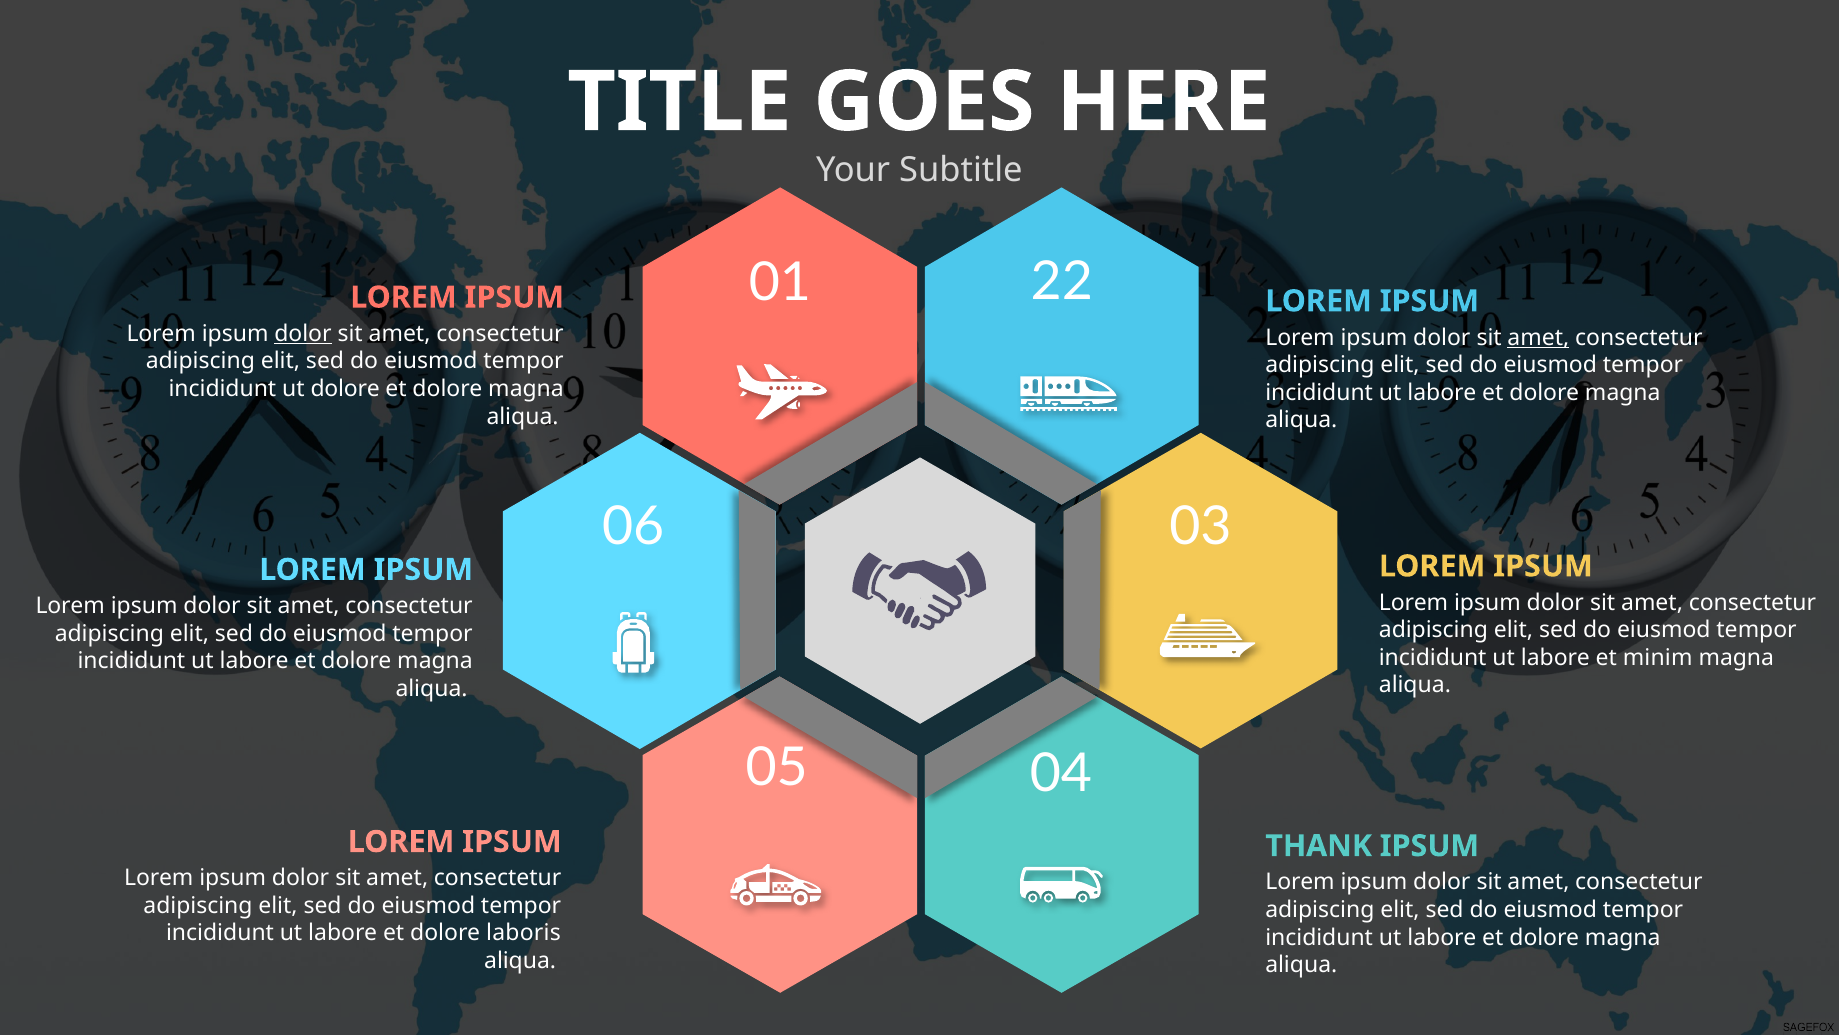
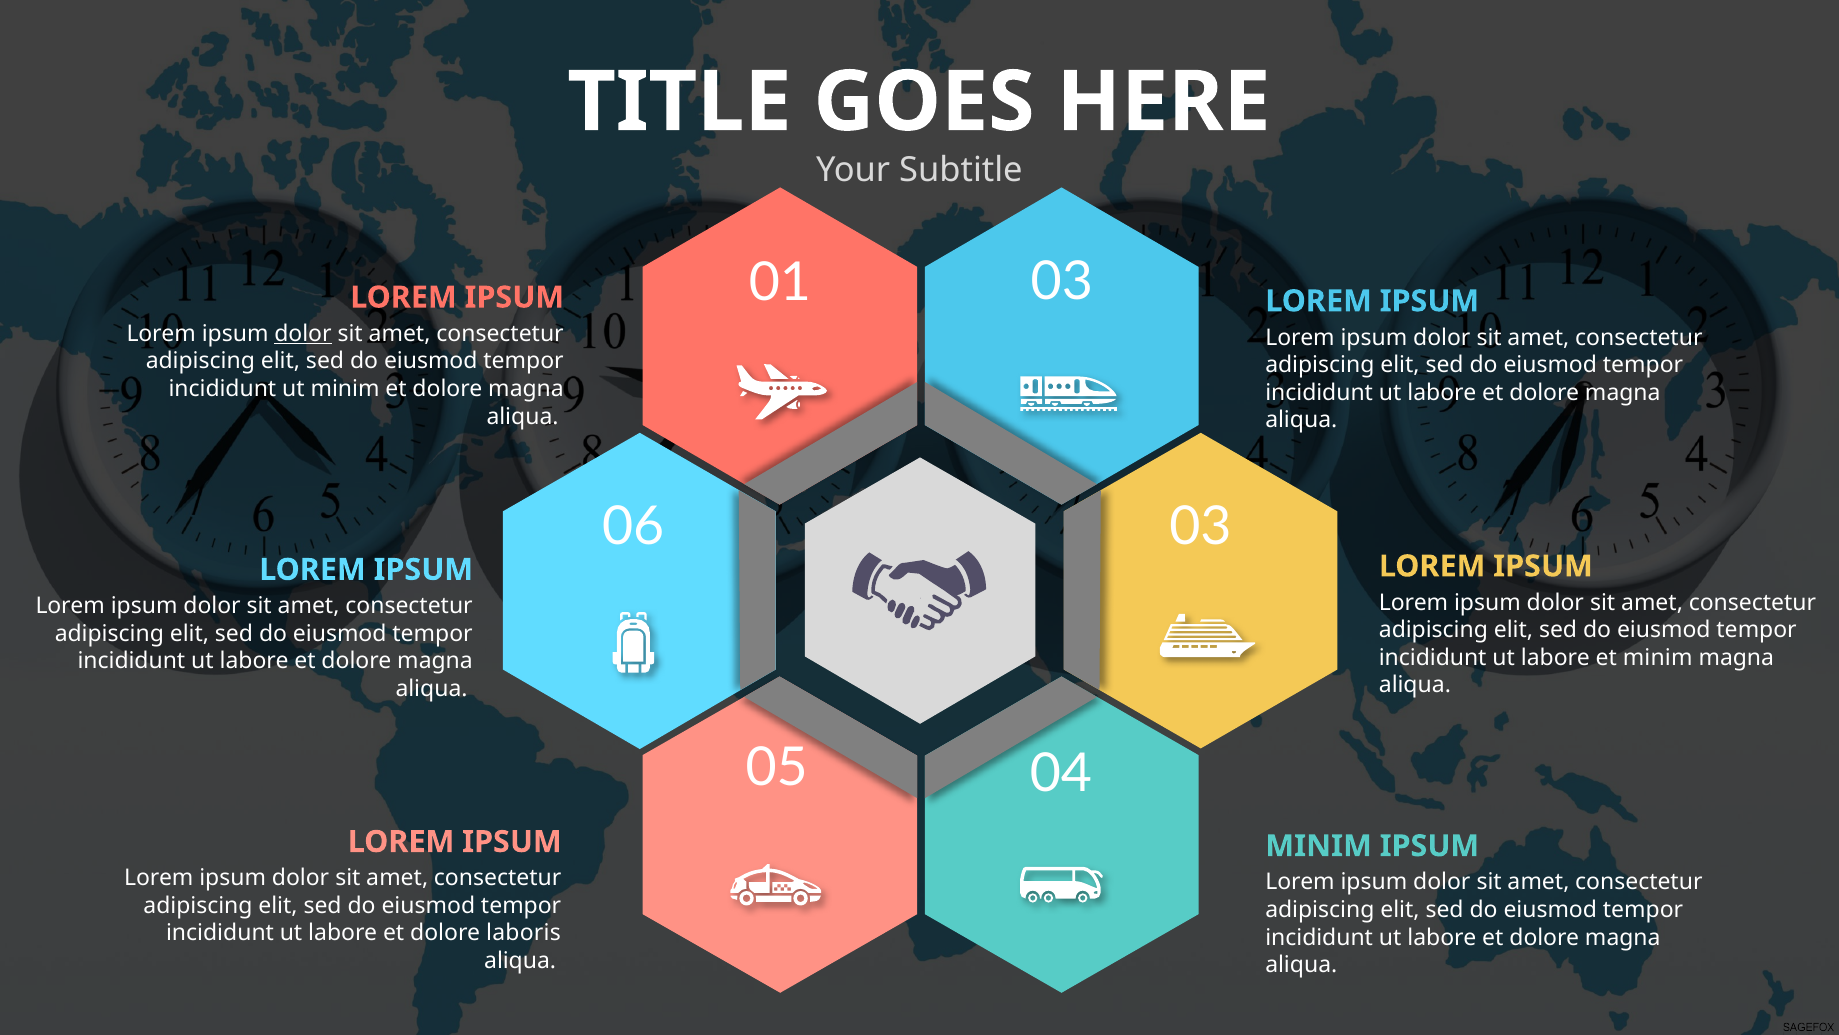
01 22: 22 -> 03
amet at (1538, 337) underline: present -> none
ut dolore: dolore -> minim
THANK at (1319, 846): THANK -> MINIM
